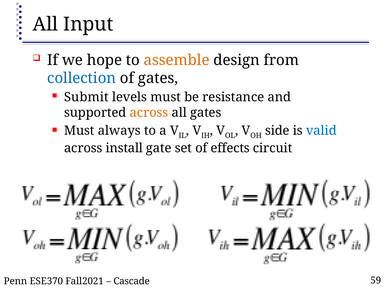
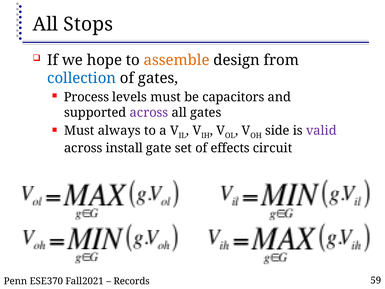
Input: Input -> Stops
Submit: Submit -> Process
resistance: resistance -> capacitors
across at (149, 113) colour: orange -> purple
valid colour: blue -> purple
Cascade: Cascade -> Records
